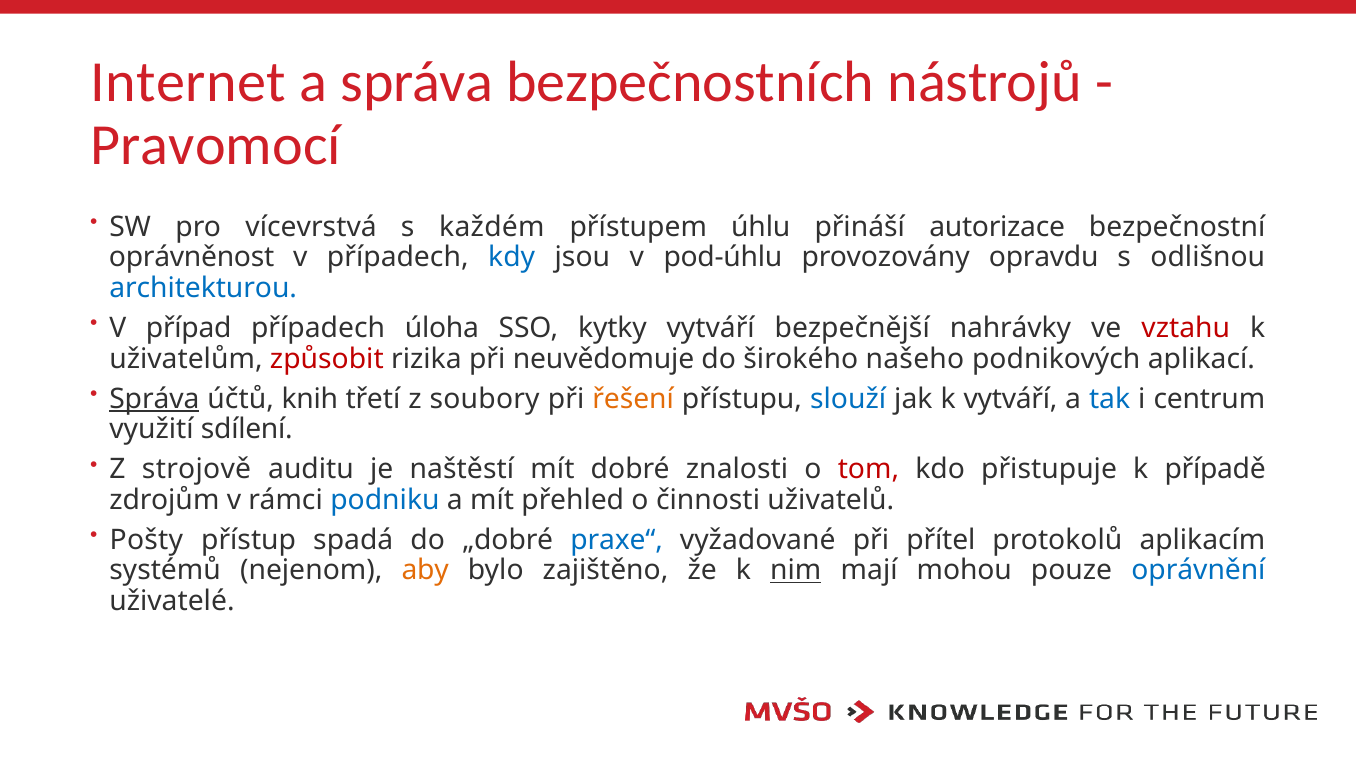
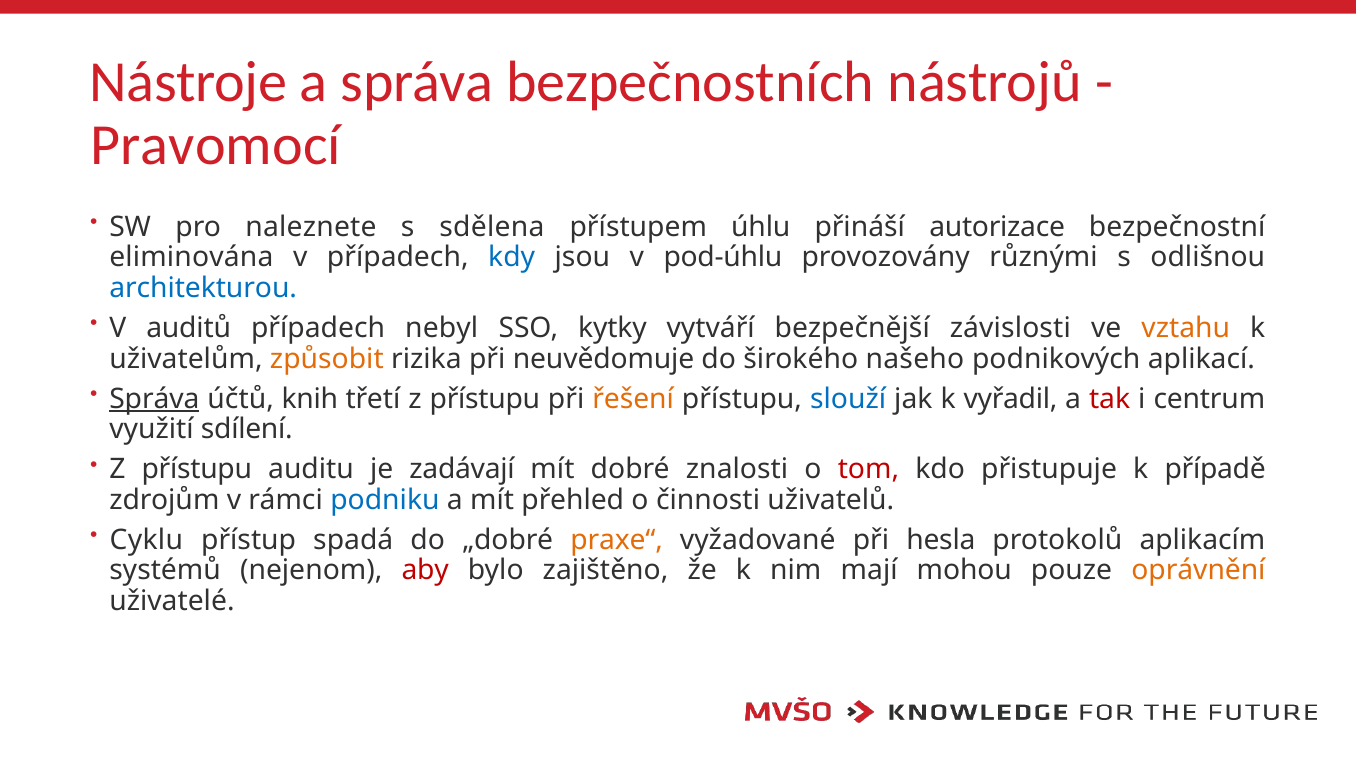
Internet: Internet -> Nástroje
vícevrstvá: vícevrstvá -> naleznete
každém: každém -> sdělena
oprávněnost: oprávněnost -> eliminována
opravdu: opravdu -> různými
případ: případ -> auditů
úloha: úloha -> nebyl
nahrávky: nahrávky -> závislosti
vztahu colour: red -> orange
způsobit colour: red -> orange
třetí z soubory: soubory -> přístupu
k vytváří: vytváří -> vyřadil
tak colour: blue -> red
strojově at (197, 469): strojově -> přístupu
naštěstí: naštěstí -> zadávají
Pošty: Pošty -> Cyklu
praxe“ colour: blue -> orange
přítel: přítel -> hesla
aby colour: orange -> red
nim underline: present -> none
oprávnění colour: blue -> orange
